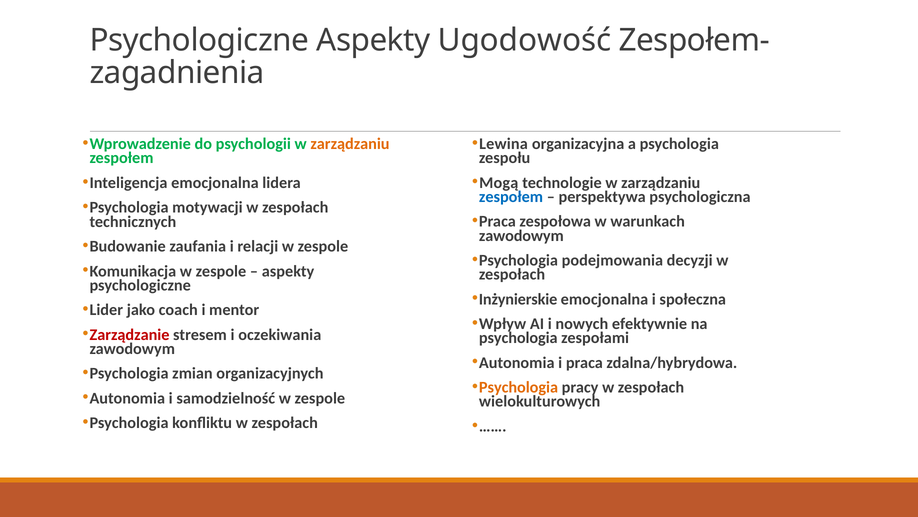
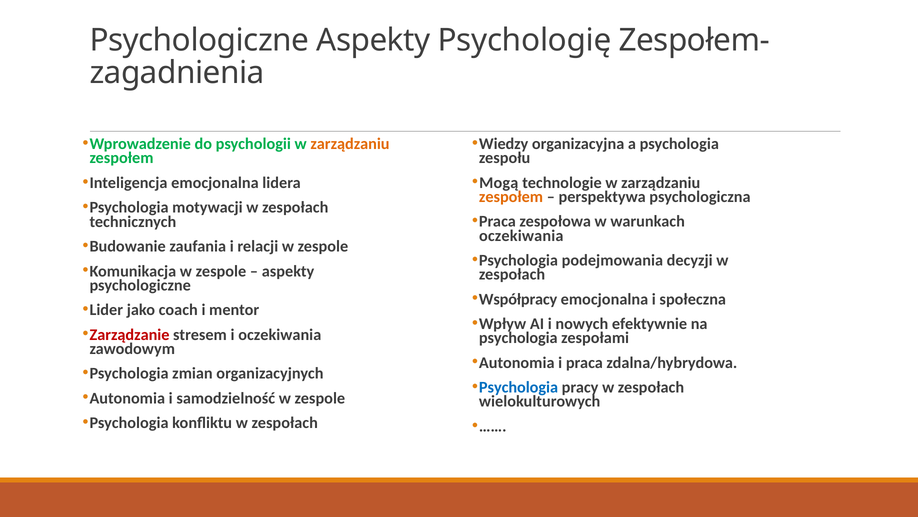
Ugodowość: Ugodowość -> Psychologię
Lewina: Lewina -> Wiedzy
zespołem at (511, 197) colour: blue -> orange
zawodowym at (521, 235): zawodowym -> oczekiwania
Inżynierskie: Inżynierskie -> Współpracy
Psychologia at (519, 387) colour: orange -> blue
